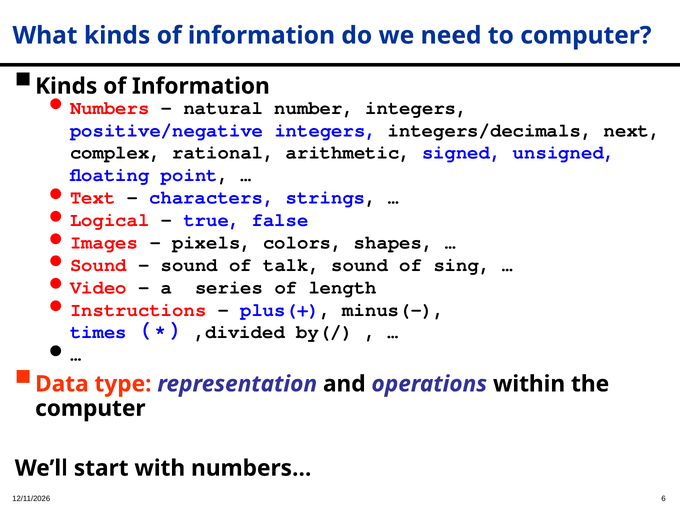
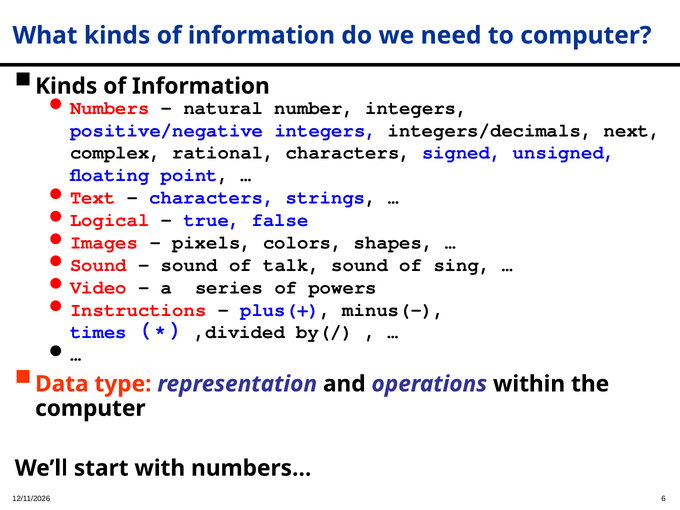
rational arithmetic: arithmetic -> characters
length: length -> powers
